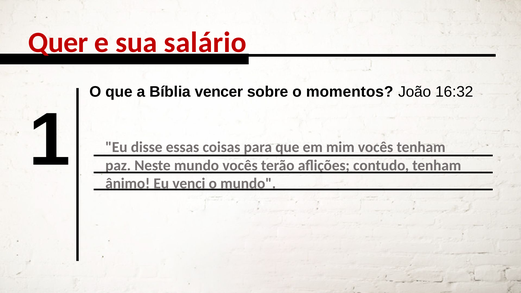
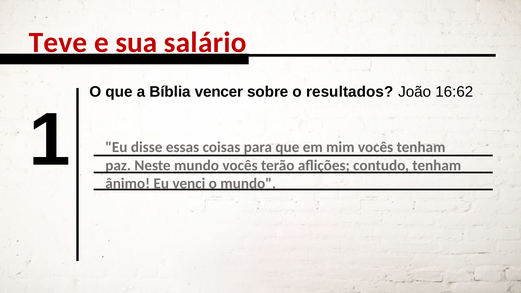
Quer: Quer -> Teve
momentos: momentos -> resultados
16:32: 16:32 -> 16:62
